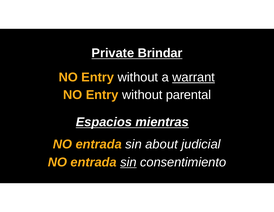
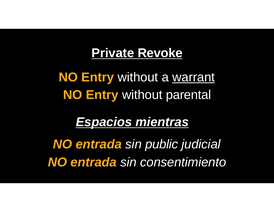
Brindar: Brindar -> Revoke
about: about -> public
sin at (128, 162) underline: present -> none
